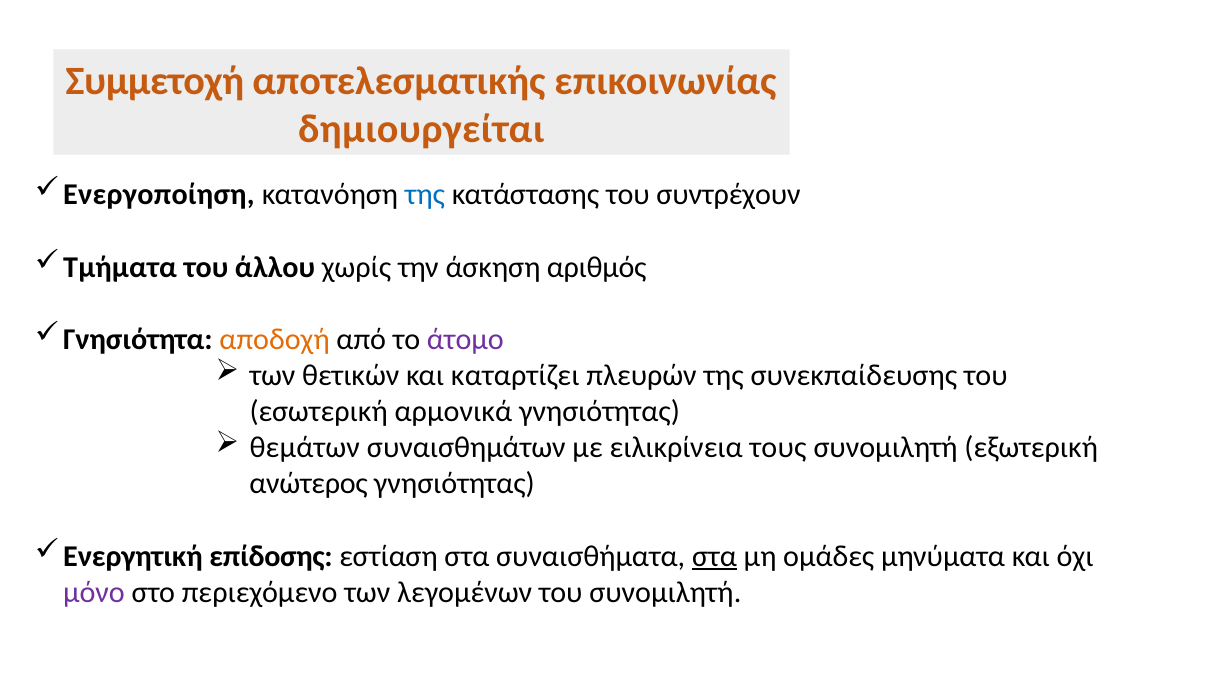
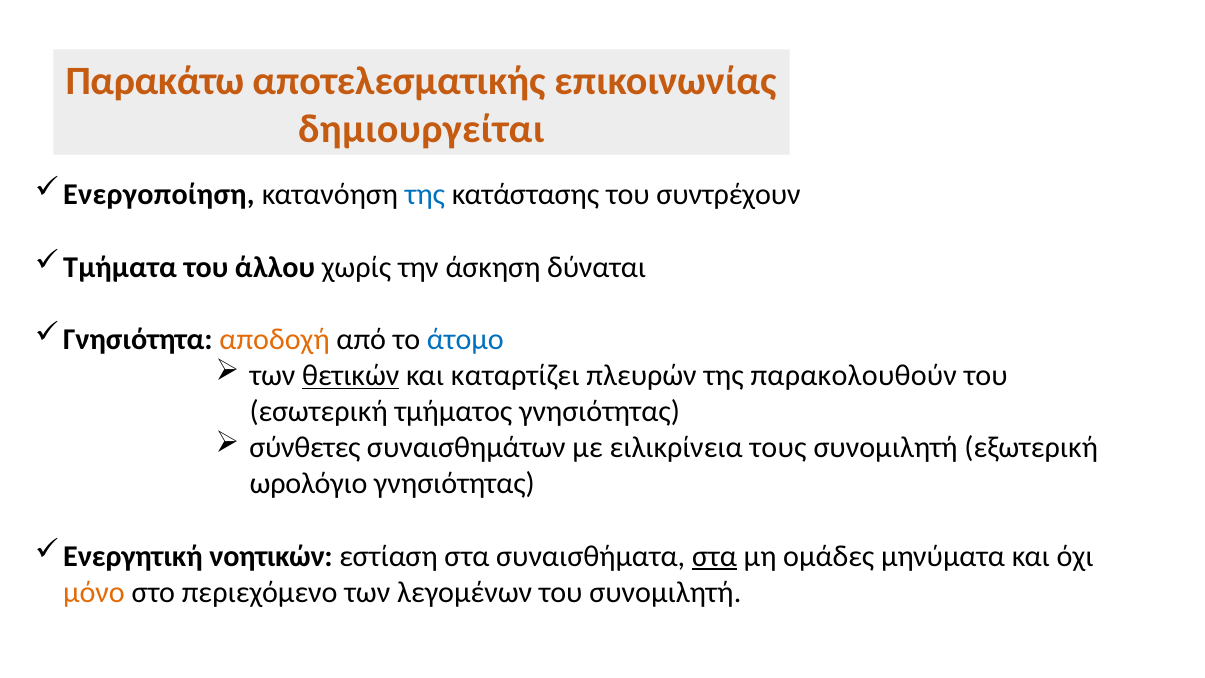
Συμμετοχή: Συμμετοχή -> Παρακάτω
αριθμός: αριθμός -> δύναται
άτομο colour: purple -> blue
θετικών underline: none -> present
συνεκπαίδευσης: συνεκπαίδευσης -> παρακολουθούν
αρμονικά: αρμονικά -> τμήματος
θεμάτων: θεμάτων -> σύνθετες
ανώτερος: ανώτερος -> ωρολόγιο
επίδοσης: επίδοσης -> νοητικών
μόνο colour: purple -> orange
